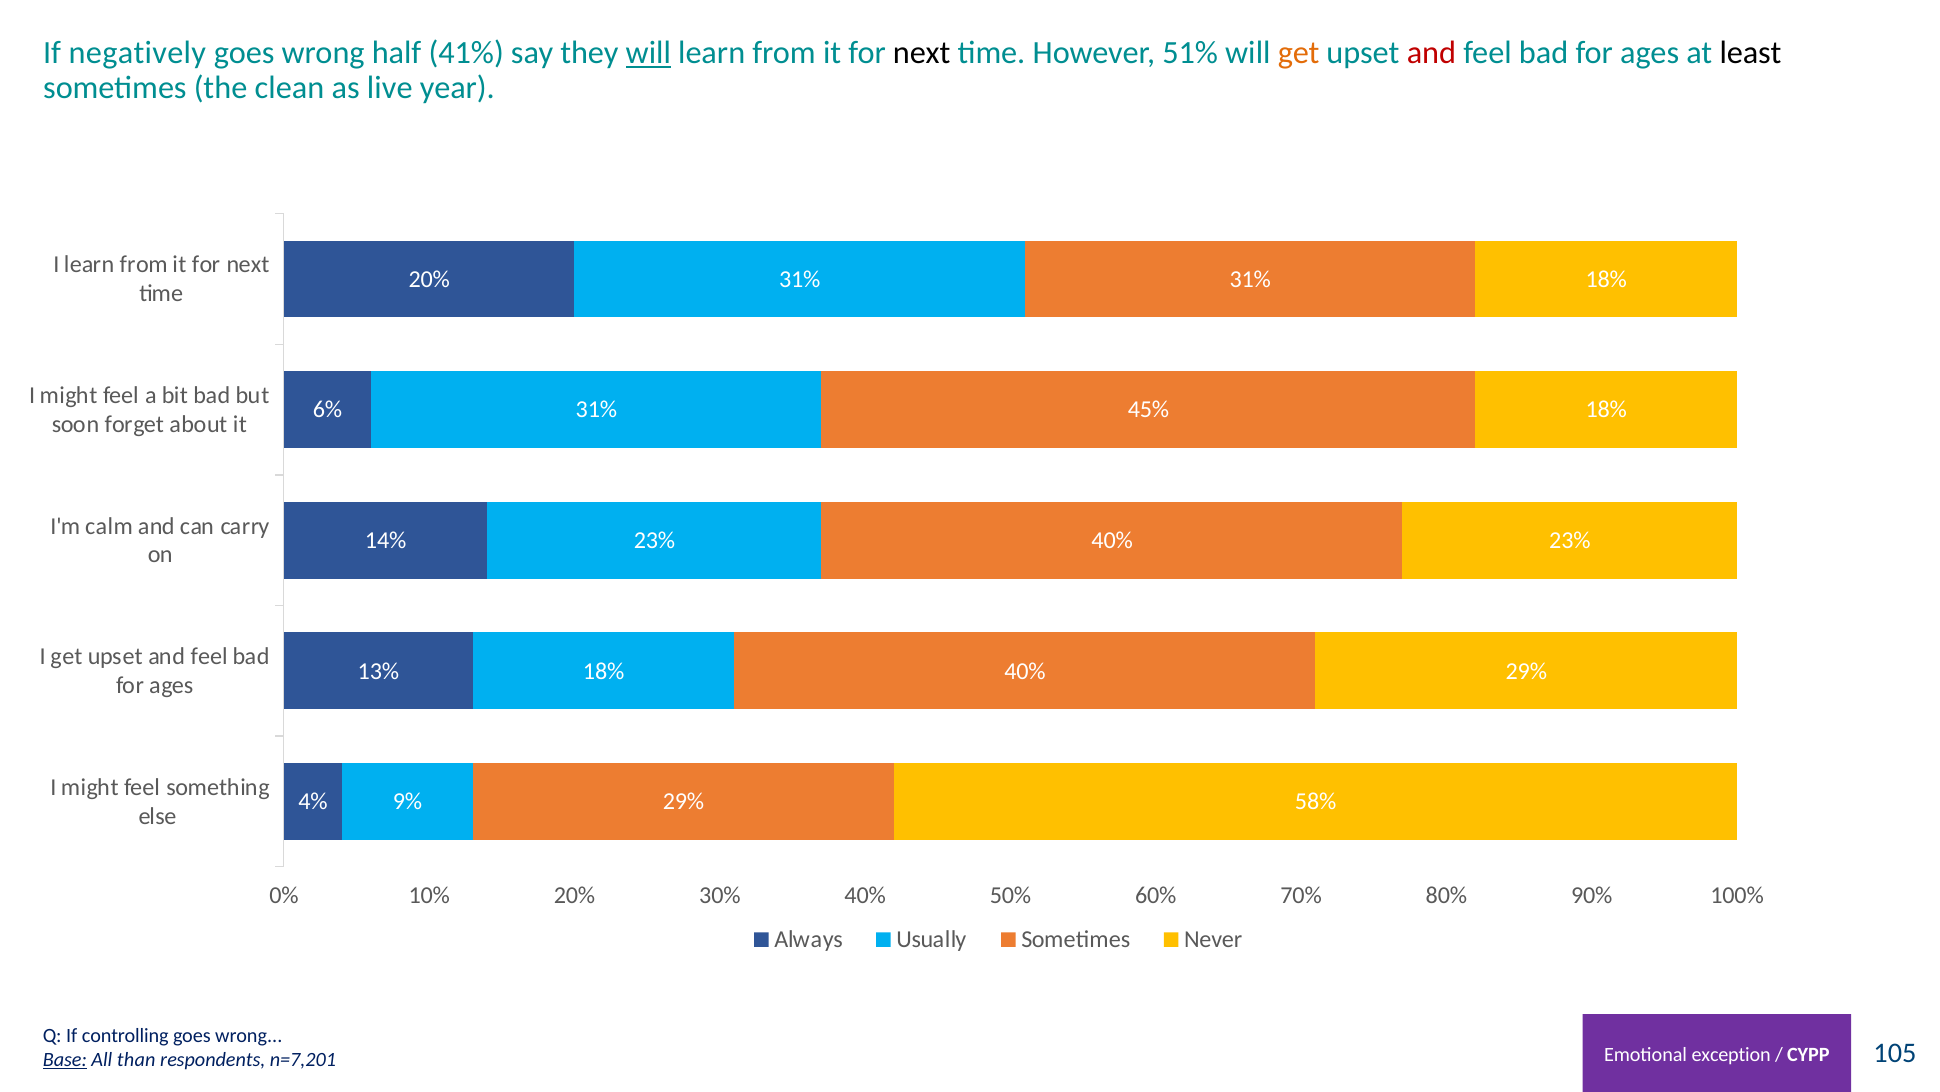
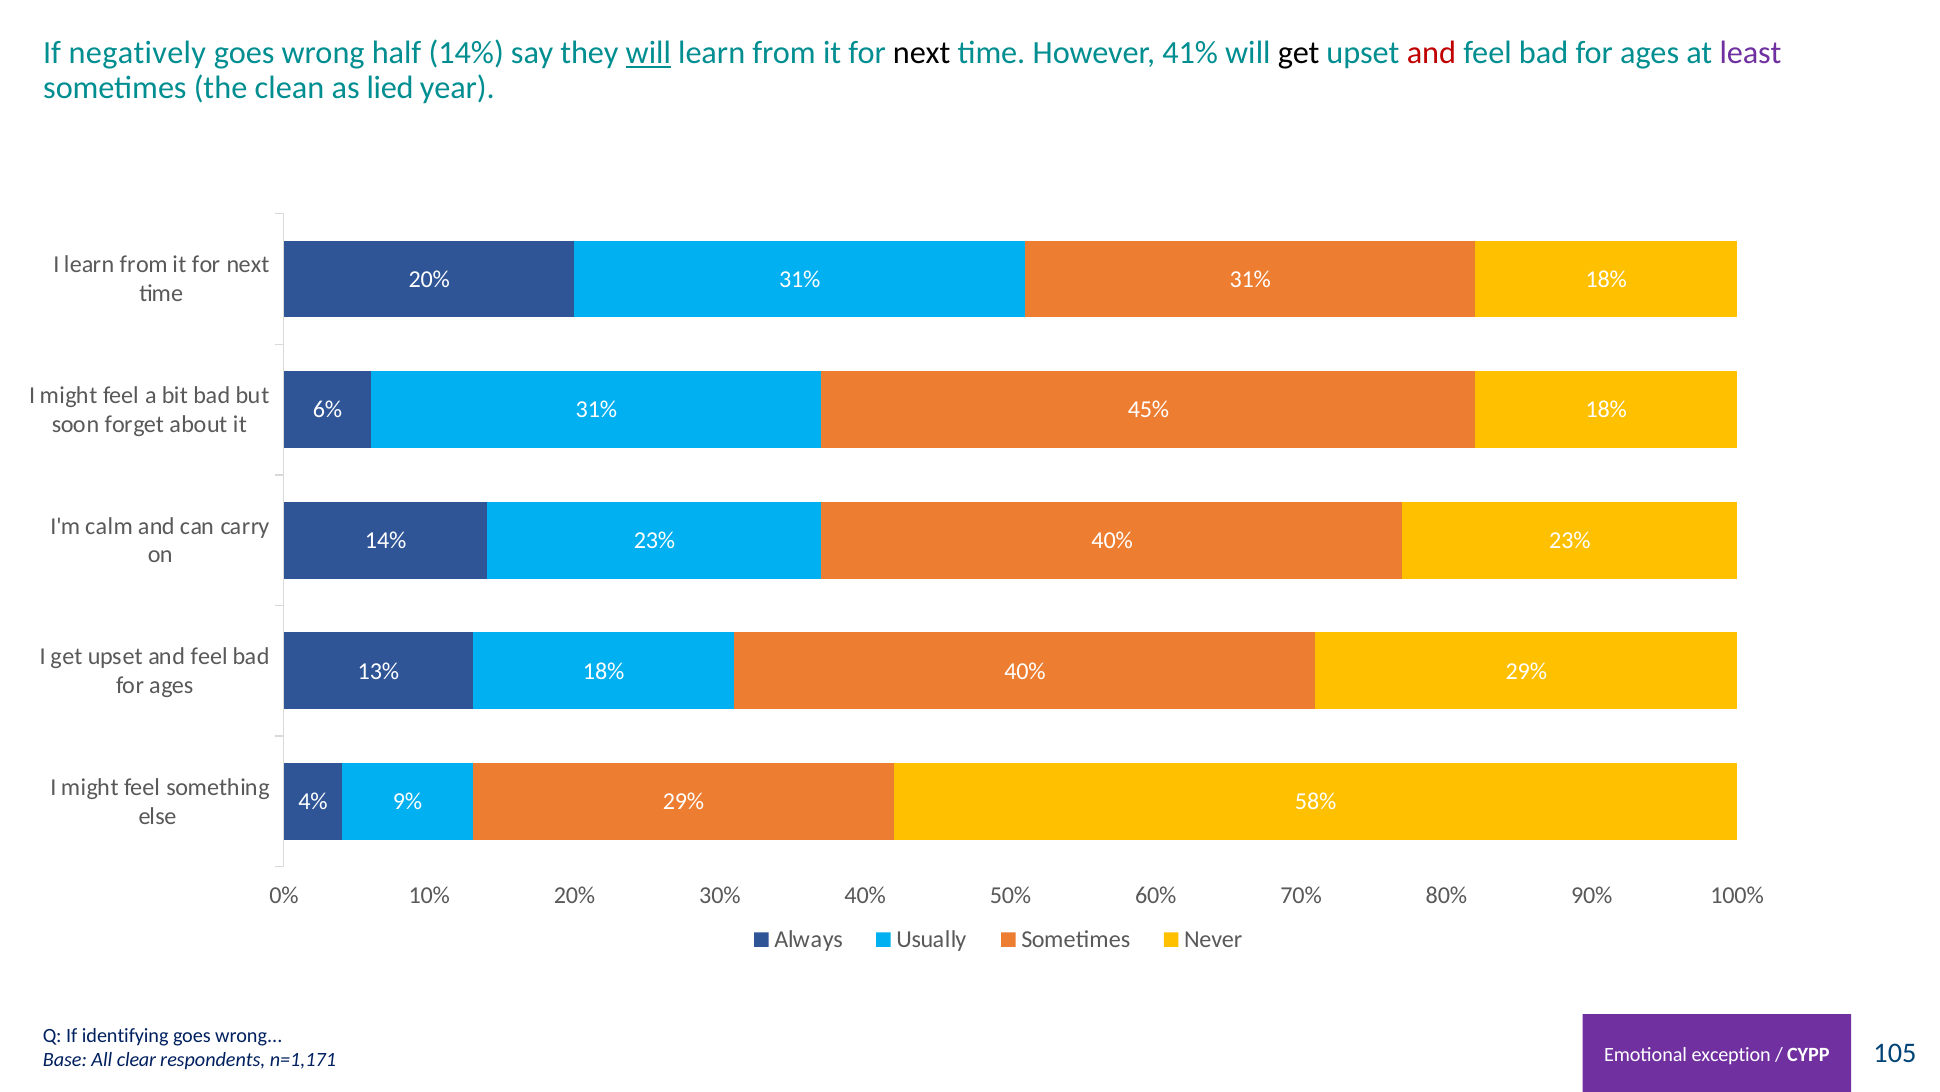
half 41%: 41% -> 14%
51%: 51% -> 41%
get at (1299, 53) colour: orange -> black
least colour: black -> purple
live: live -> lied
controlling: controlling -> identifying
Base underline: present -> none
than: than -> clear
n=7,201: n=7,201 -> n=1,171
